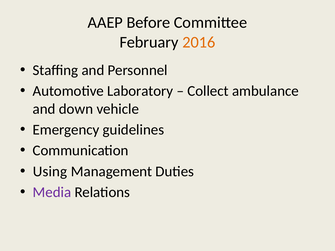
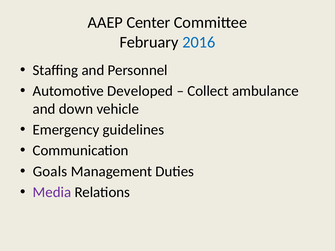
Before: Before -> Center
2016 colour: orange -> blue
Laboratory: Laboratory -> Developed
Using: Using -> Goals
